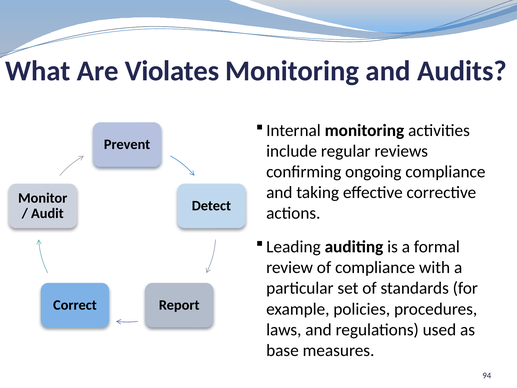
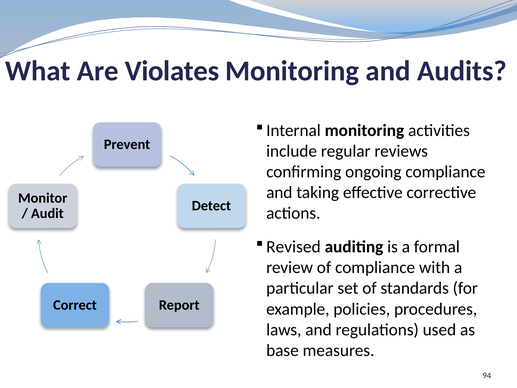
Leading: Leading -> Revised
